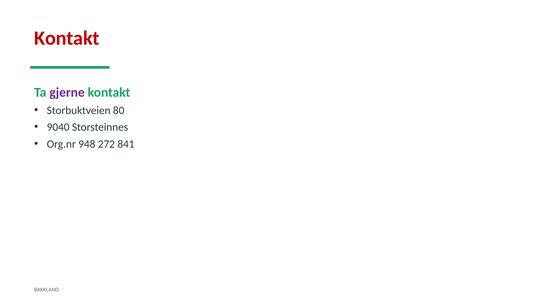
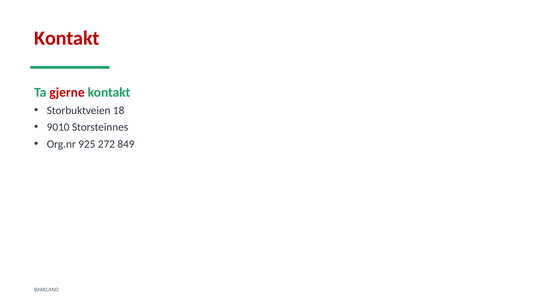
gjerne colour: purple -> red
80: 80 -> 18
9040: 9040 -> 9010
948: 948 -> 925
841: 841 -> 849
